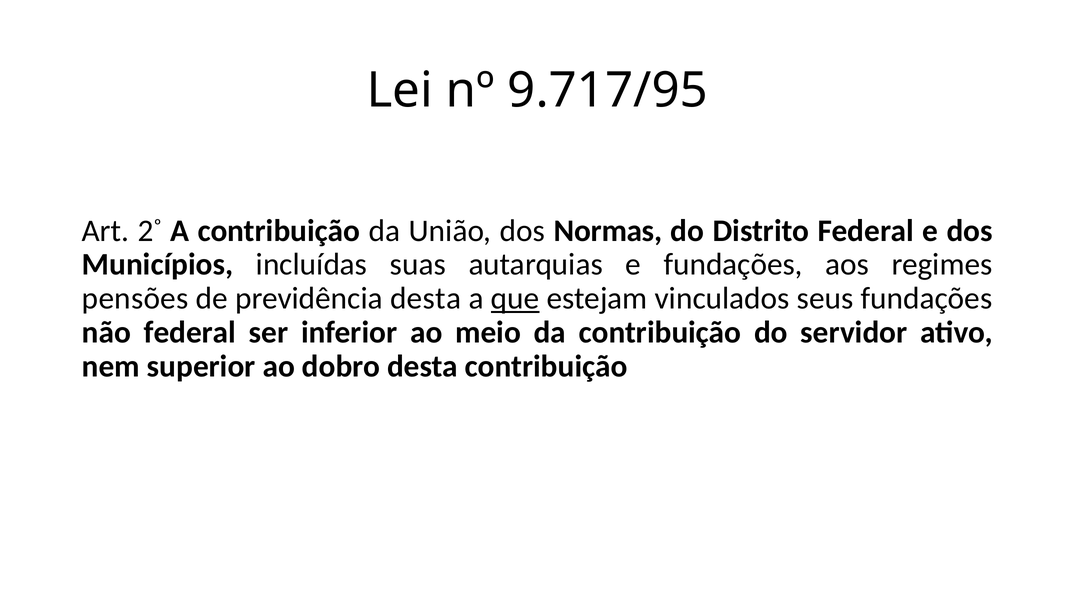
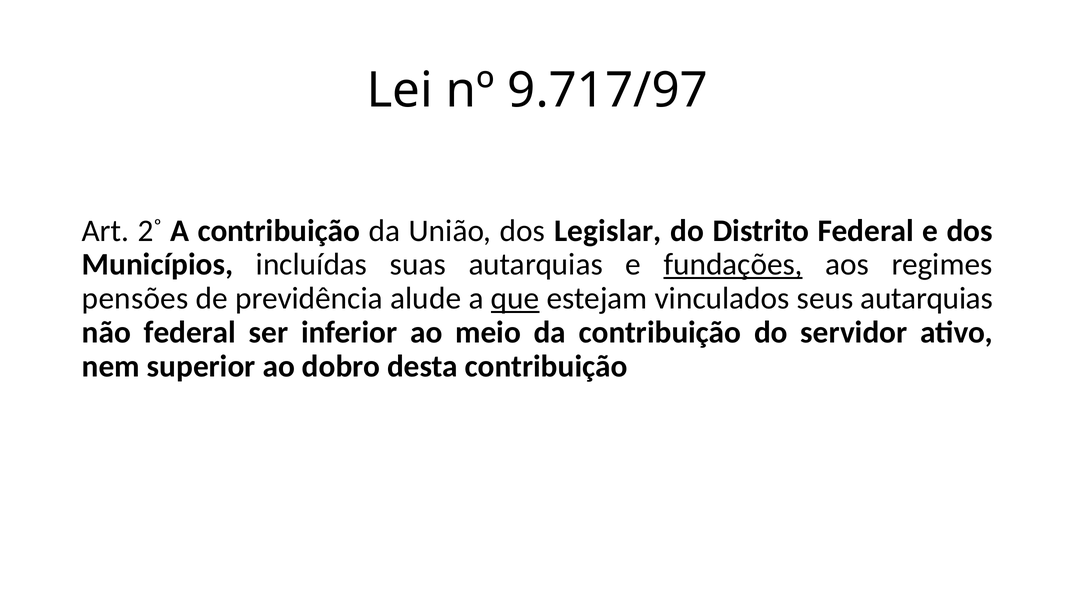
9.717/95: 9.717/95 -> 9.717/97
Normas: Normas -> Legislar
fundações at (733, 264) underline: none -> present
previdência desta: desta -> alude
seus fundações: fundações -> autarquias
